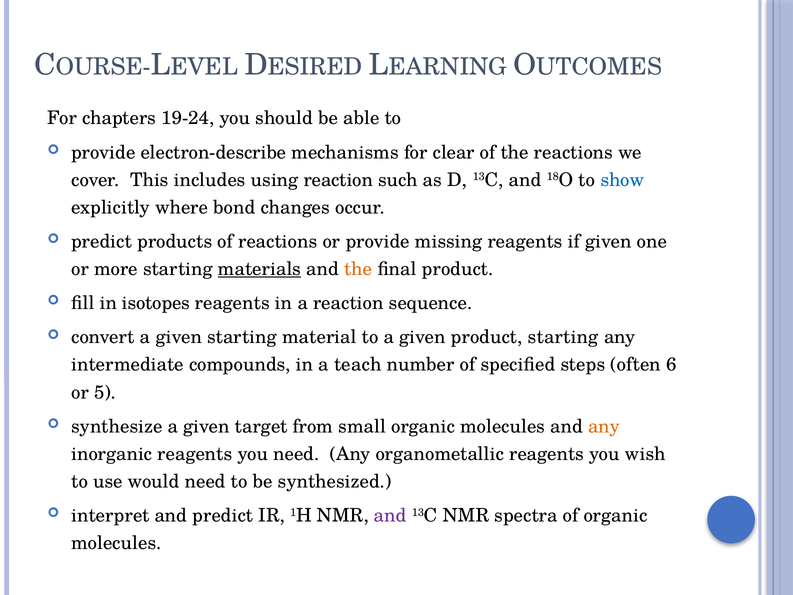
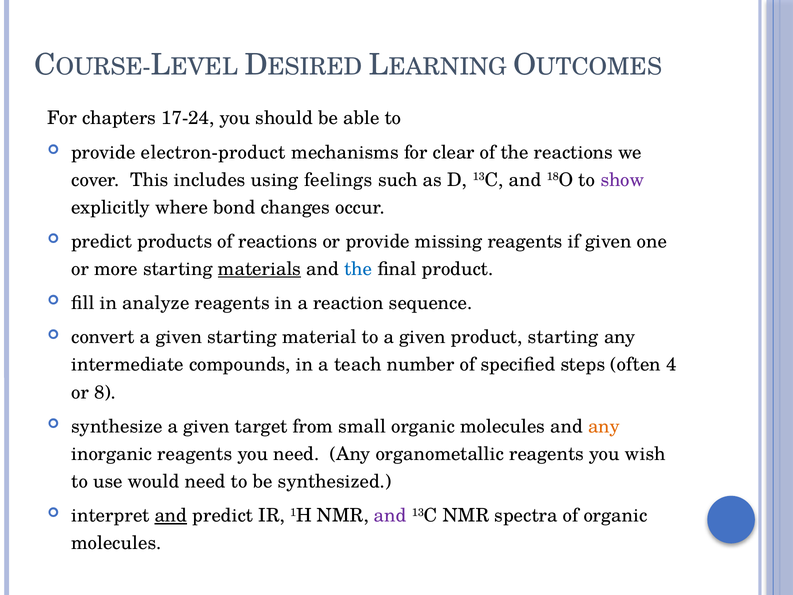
19-24: 19-24 -> 17-24
electron-describe: electron-describe -> electron-product
using reaction: reaction -> feelings
show colour: blue -> purple
the at (358, 269) colour: orange -> blue
isotopes: isotopes -> analyze
6: 6 -> 4
5: 5 -> 8
and at (171, 515) underline: none -> present
